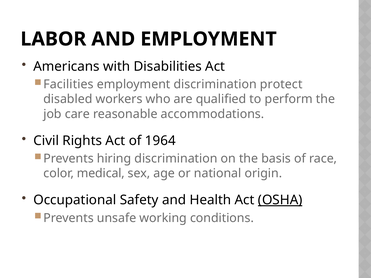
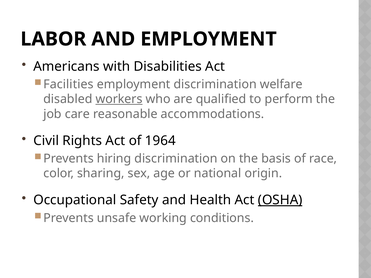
protect: protect -> welfare
workers underline: none -> present
medical: medical -> sharing
